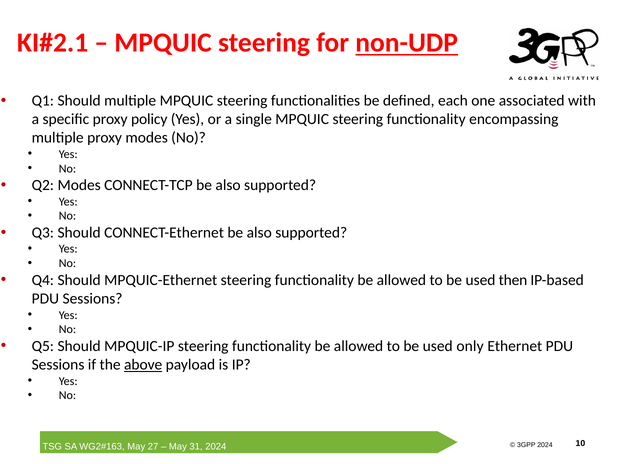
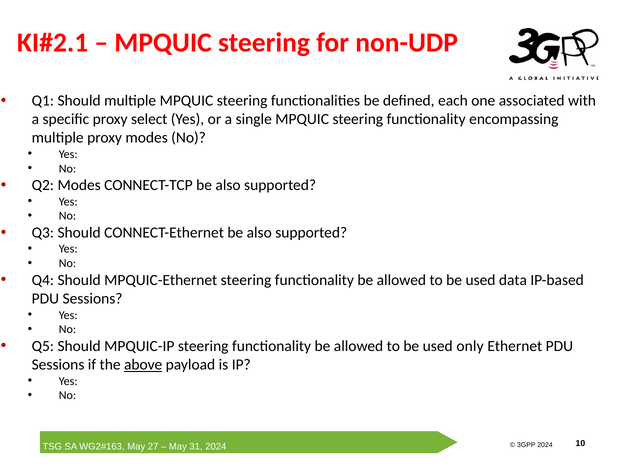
non-UDP underline: present -> none
policy: policy -> select
then: then -> data
